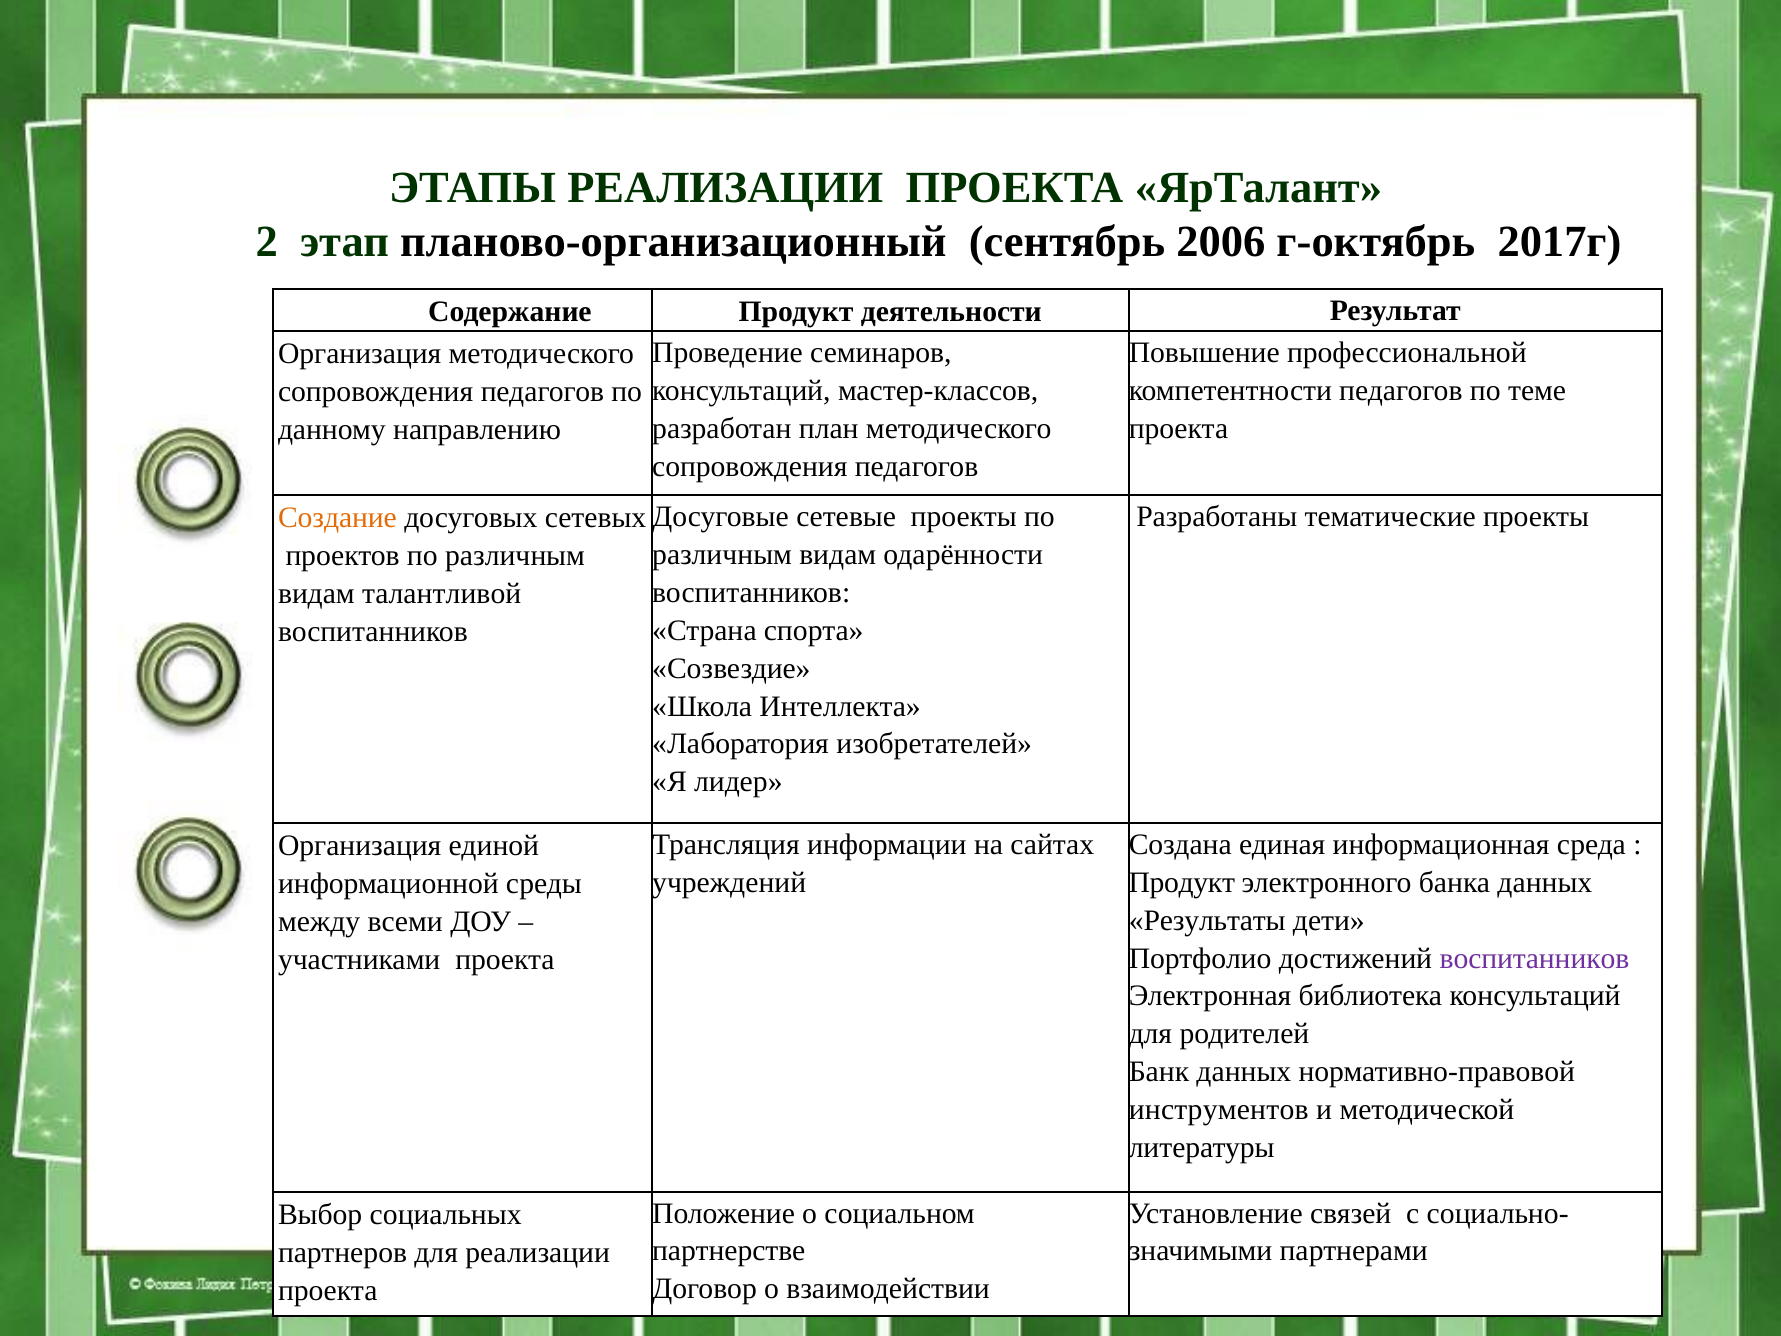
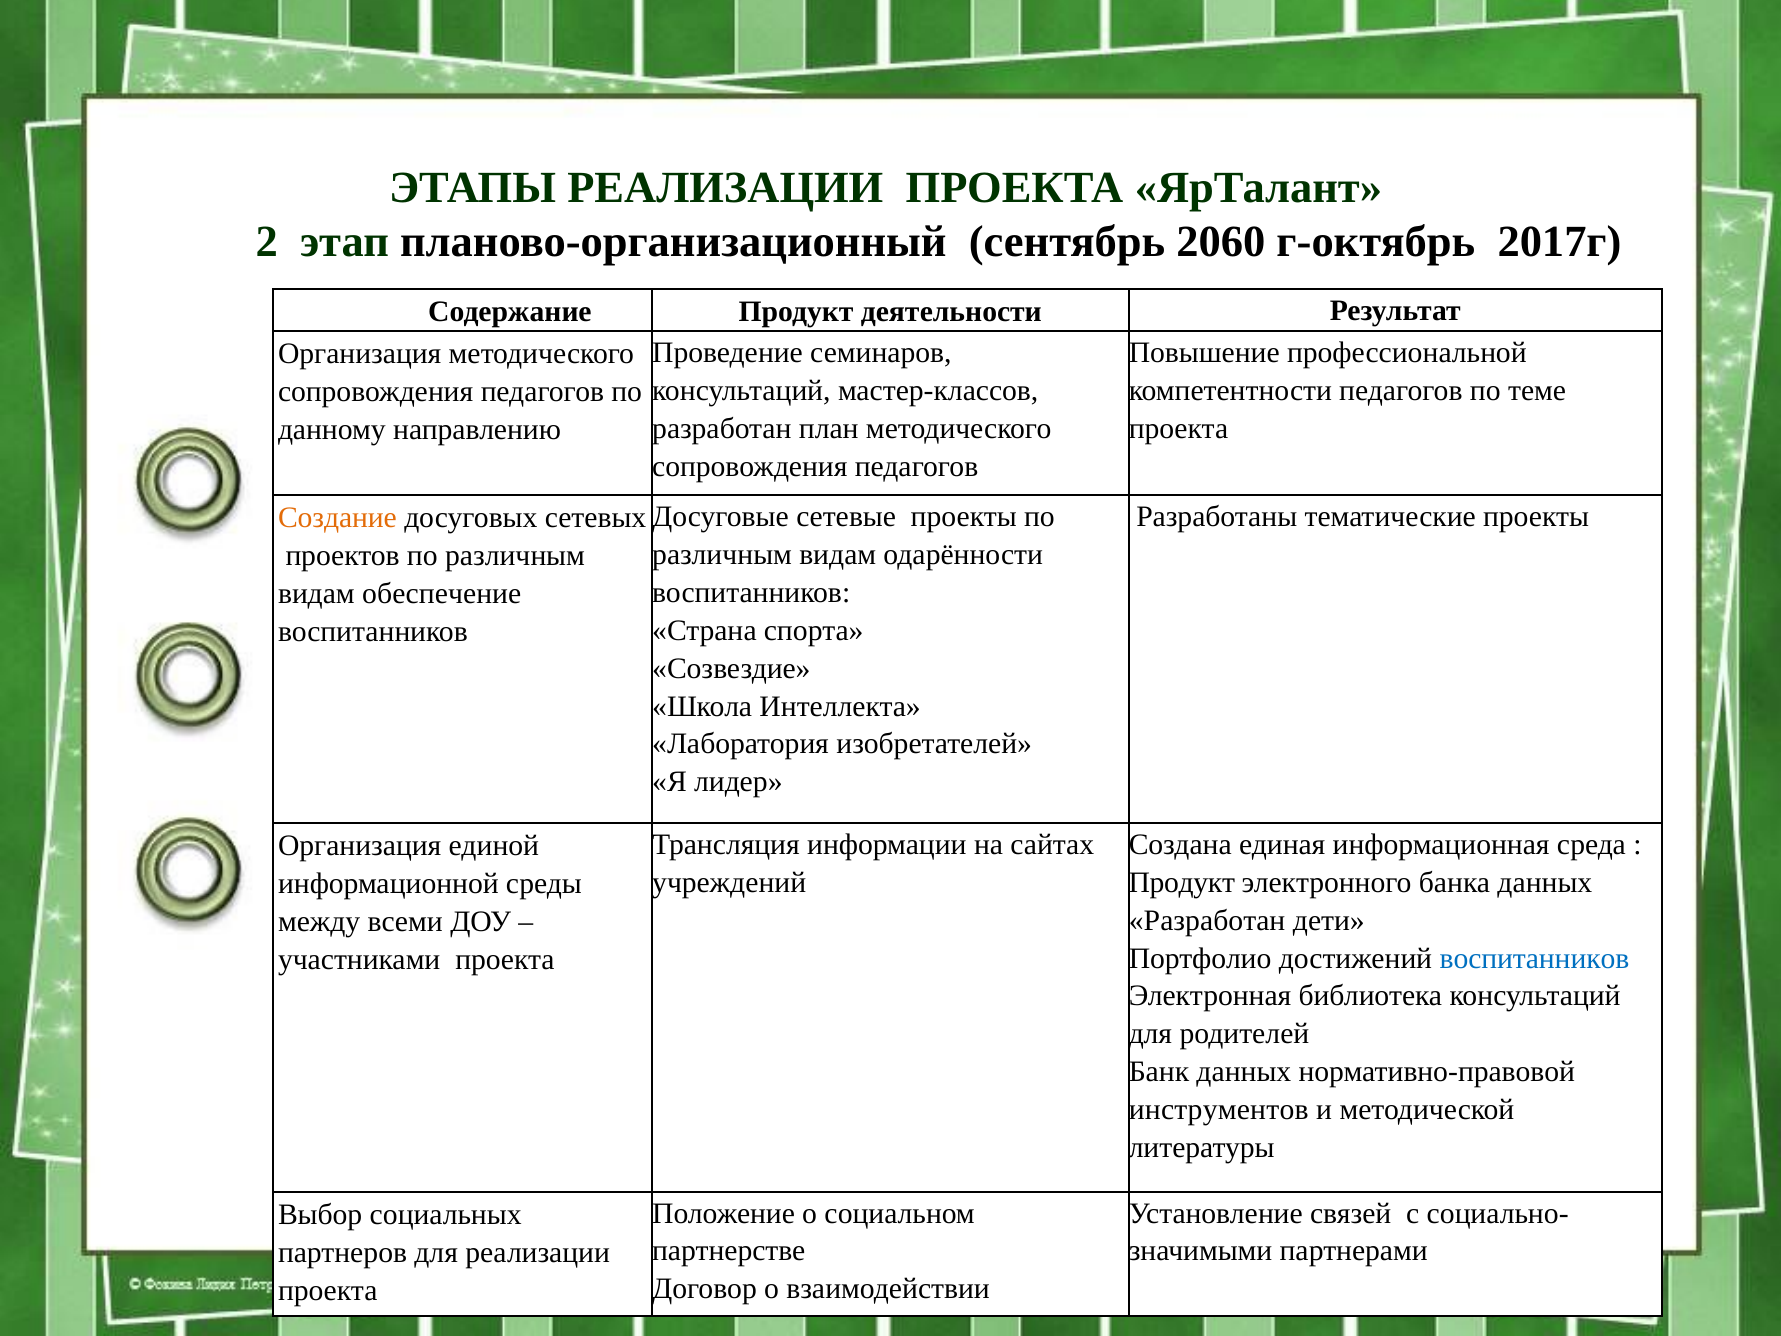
2006: 2006 -> 2060
талантливой: талантливой -> обеспечение
Результаты at (1207, 920): Результаты -> Разработан
воспитанников at (1535, 958) colour: purple -> blue
